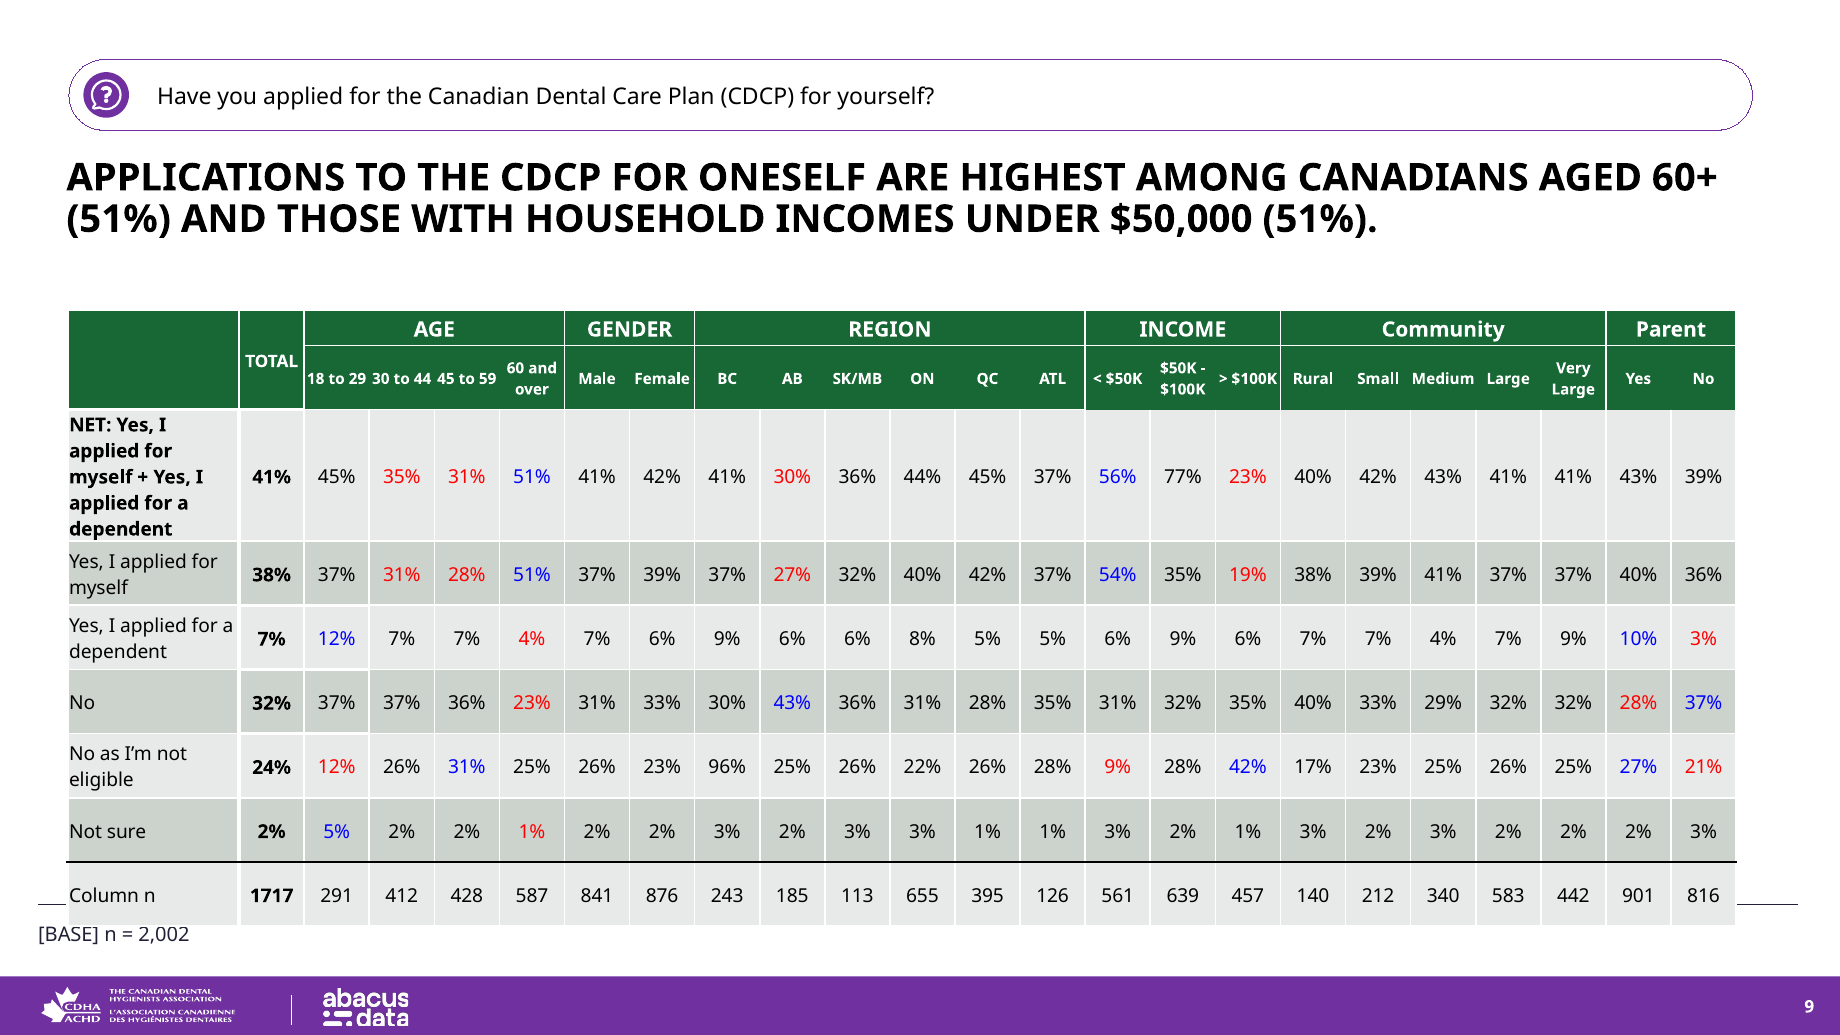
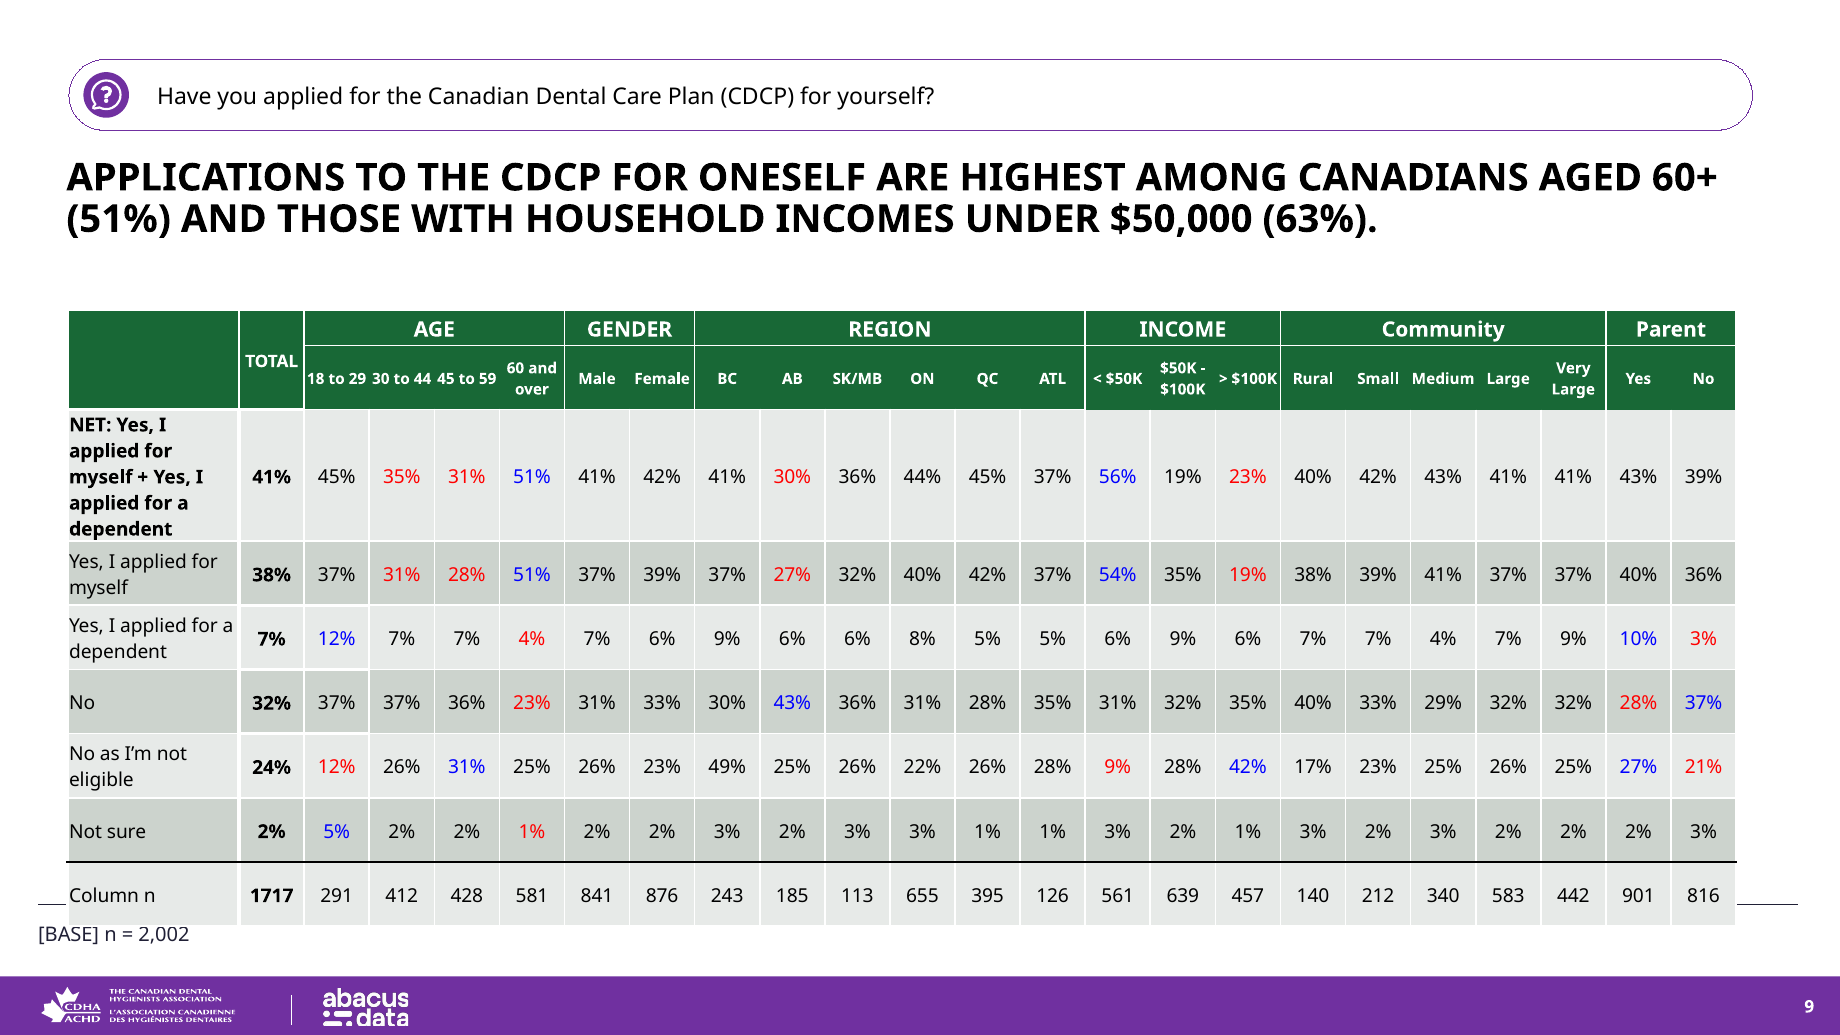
$50,000 51%: 51% -> 63%
56% 77%: 77% -> 19%
96%: 96% -> 49%
587: 587 -> 581
